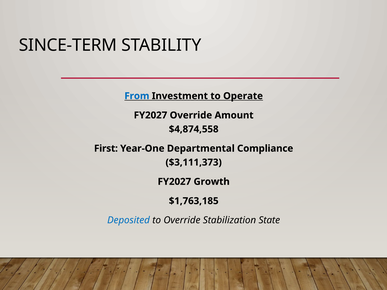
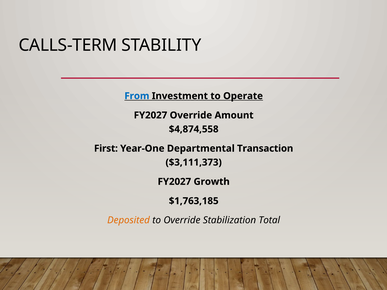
SINCE-TERM: SINCE-TERM -> CALLS-TERM
Compliance: Compliance -> Transaction
Deposited colour: blue -> orange
State: State -> Total
